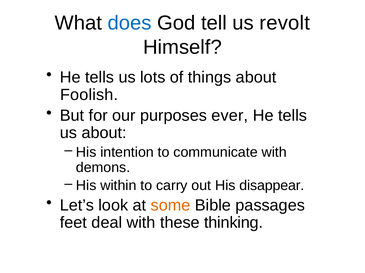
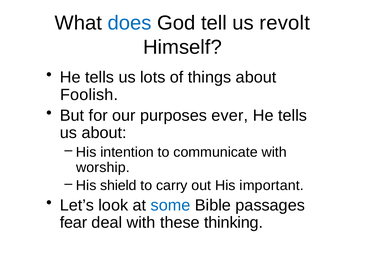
demons: demons -> worship
within: within -> shield
disappear: disappear -> important
some colour: orange -> blue
feet: feet -> fear
